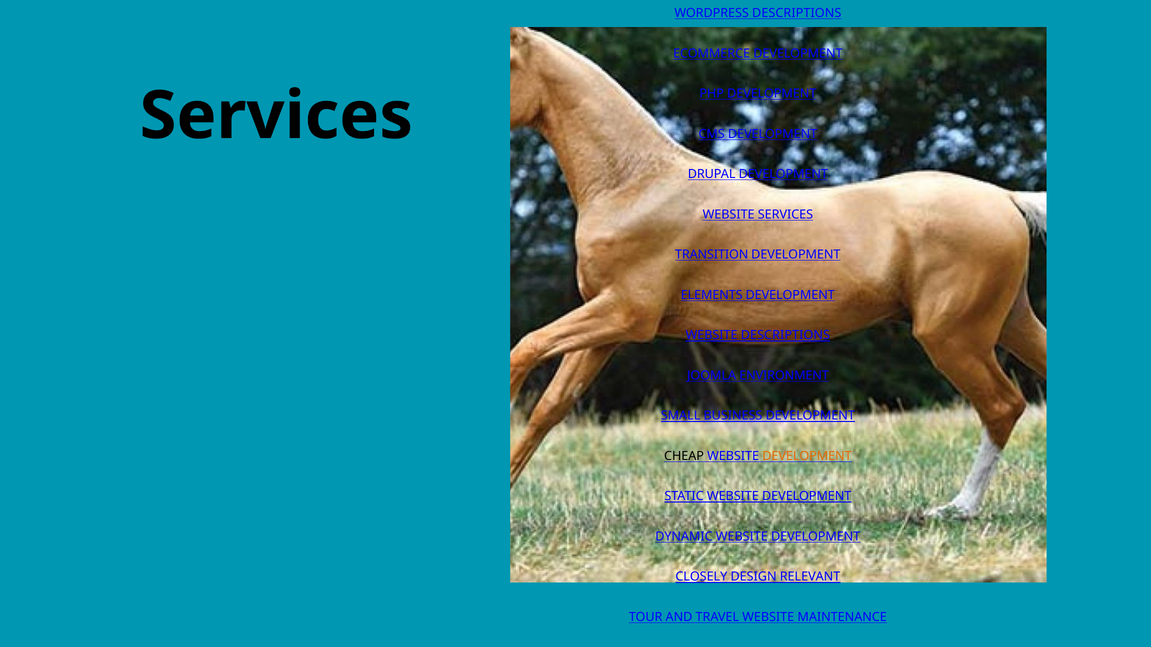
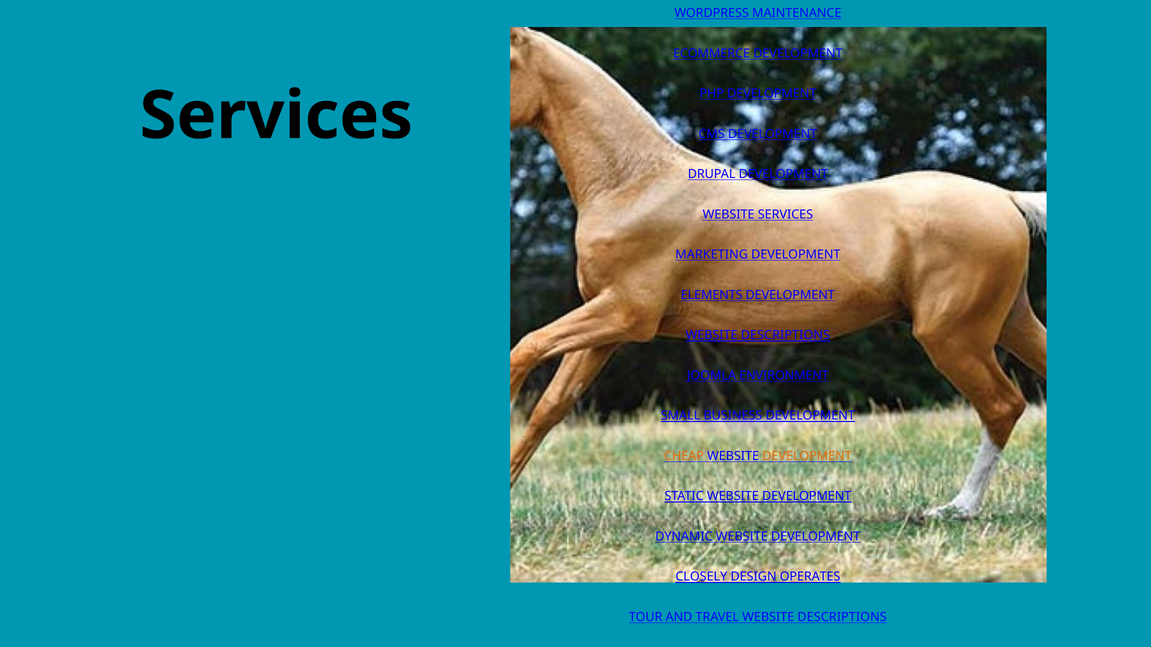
WORDPRESS DESCRIPTIONS: DESCRIPTIONS -> MAINTENANCE
TRANSITION: TRANSITION -> MARKETING
CHEAP colour: black -> orange
RELEVANT: RELEVANT -> OPERATES
TRAVEL WEBSITE MAINTENANCE: MAINTENANCE -> DESCRIPTIONS
